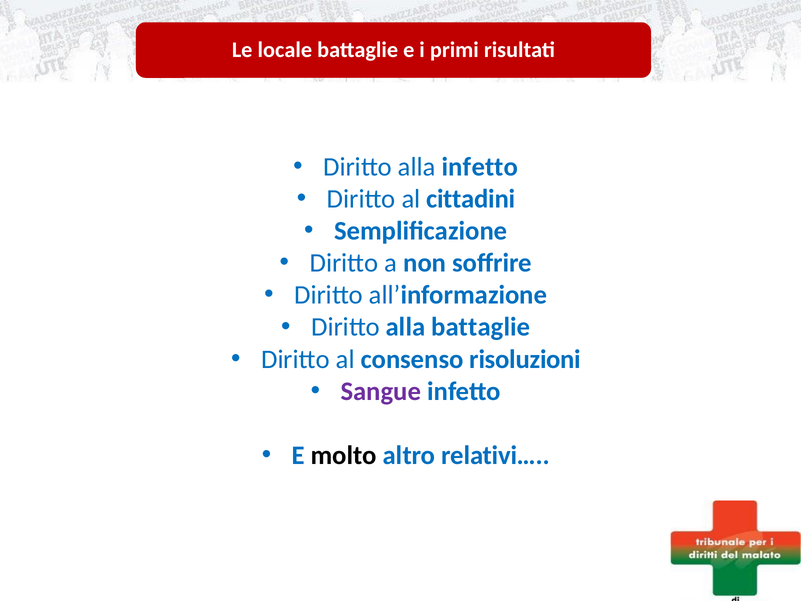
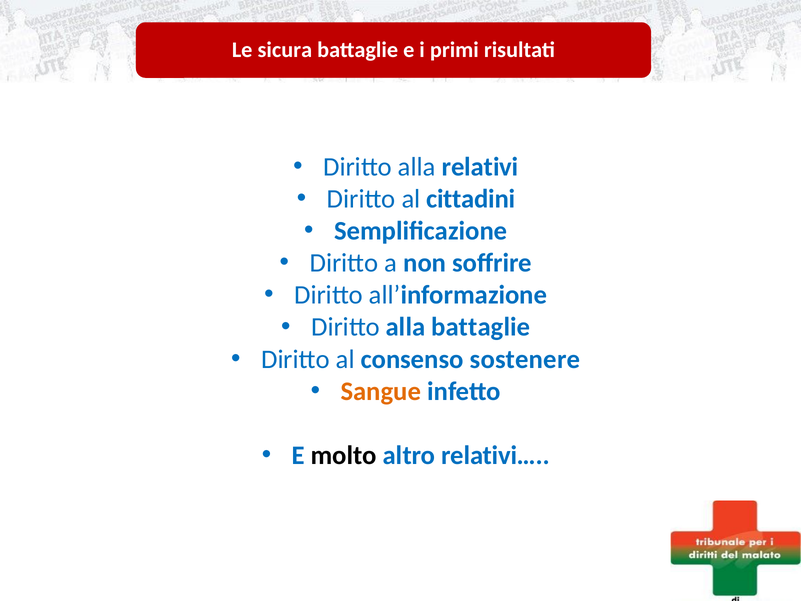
locale: locale -> sicura
alla infetto: infetto -> relativi
risoluzioni: risoluzioni -> sostenere
Sangue colour: purple -> orange
